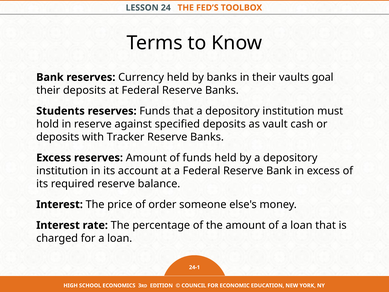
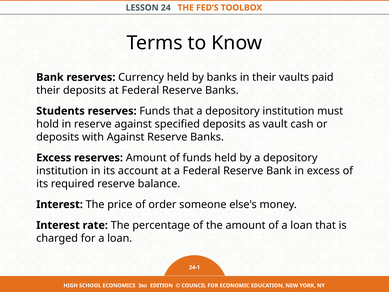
goal: goal -> paid
with Tracker: Tracker -> Against
